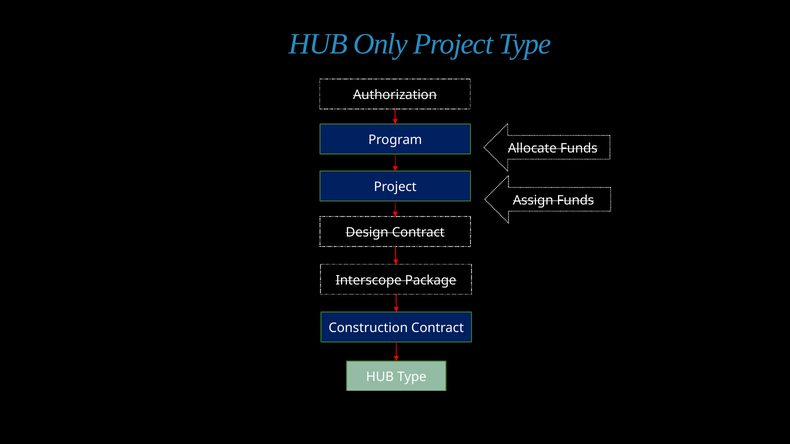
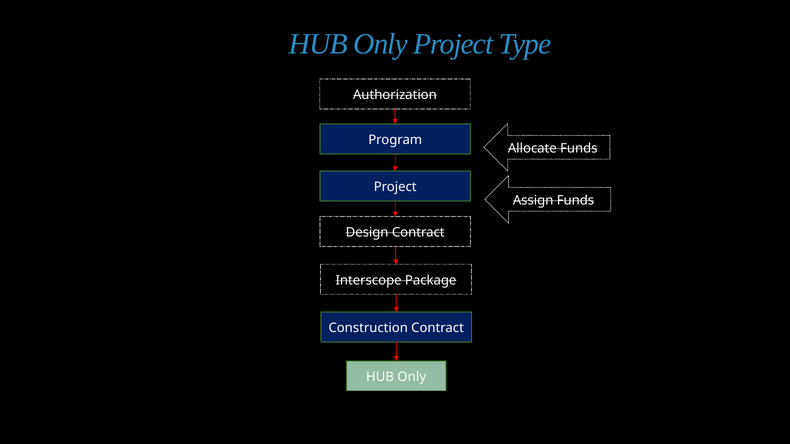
Type at (412, 377): Type -> Only
